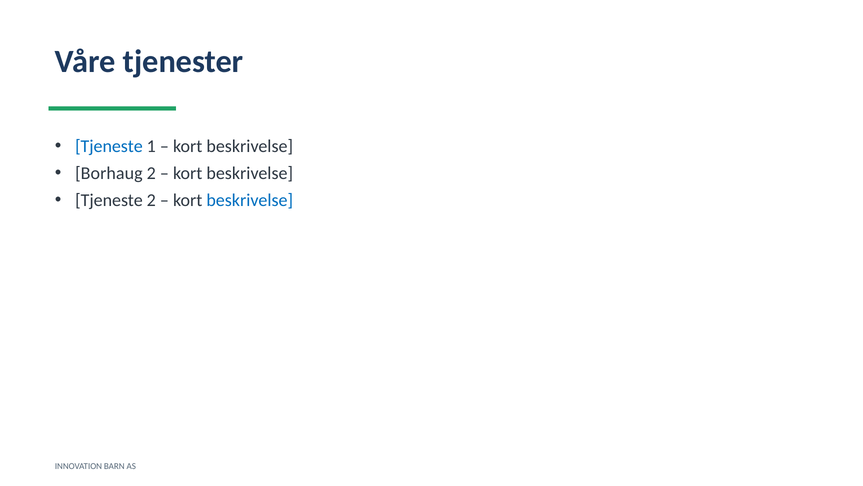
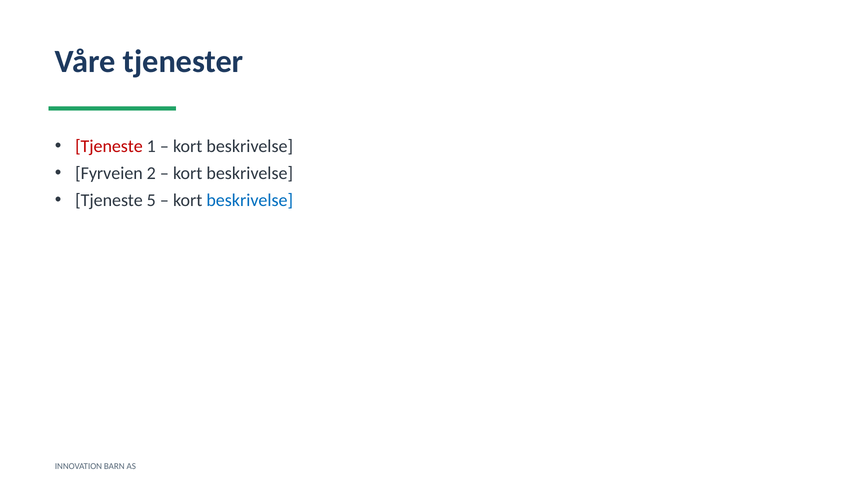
Tjeneste at (109, 146) colour: blue -> red
Borhaug: Borhaug -> Fyrveien
Tjeneste 2: 2 -> 5
